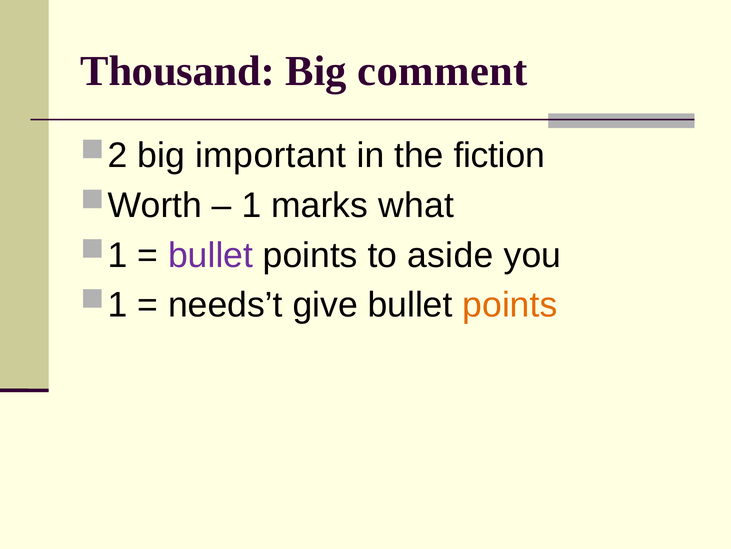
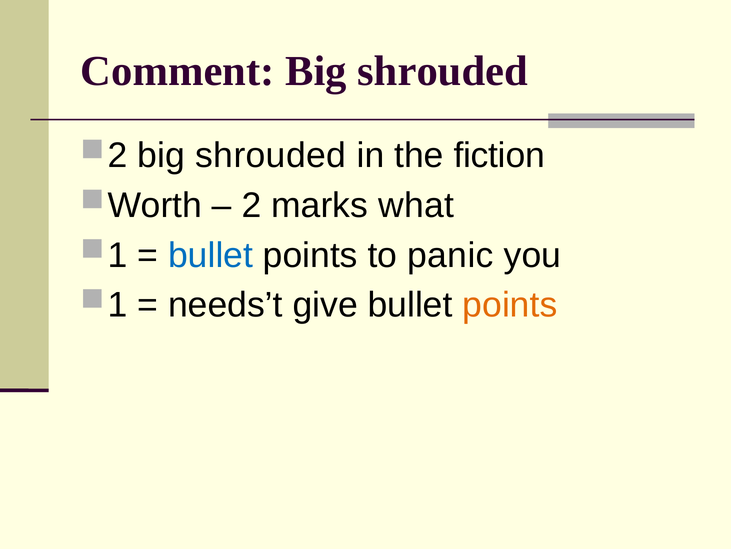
Thousand: Thousand -> Comment
comment at (442, 71): comment -> shrouded
important at (271, 155): important -> shrouded
1: 1 -> 2
bullet at (211, 255) colour: purple -> blue
aside: aside -> panic
